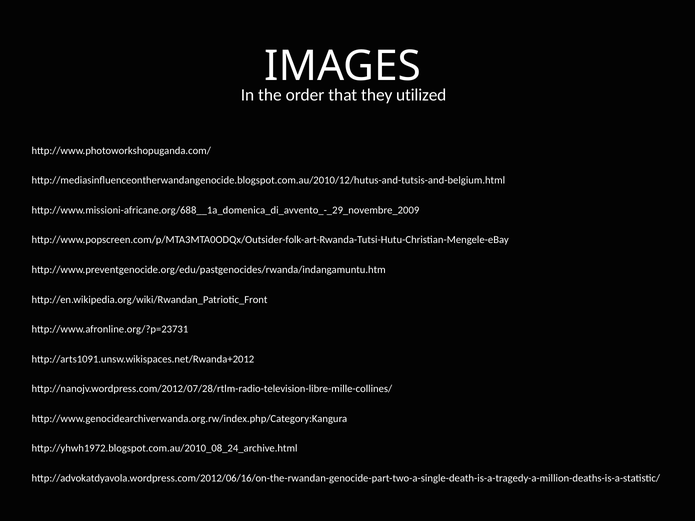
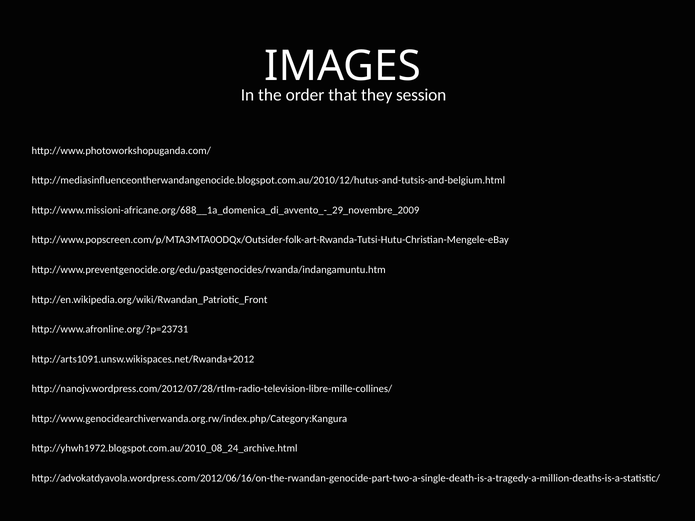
utilized: utilized -> session
